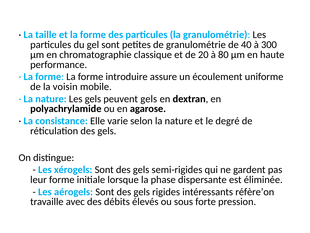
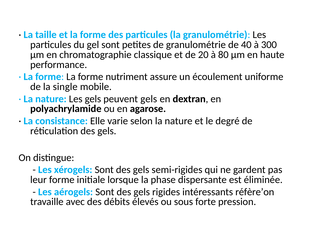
introduire: introduire -> nutriment
voisin: voisin -> single
